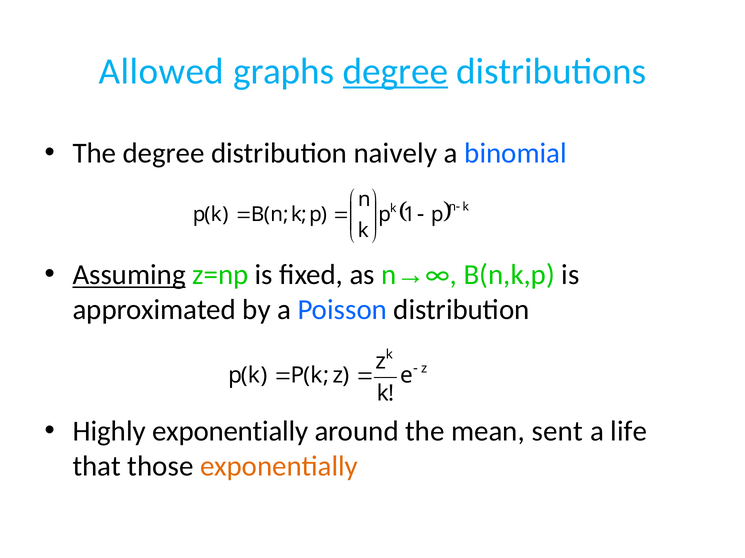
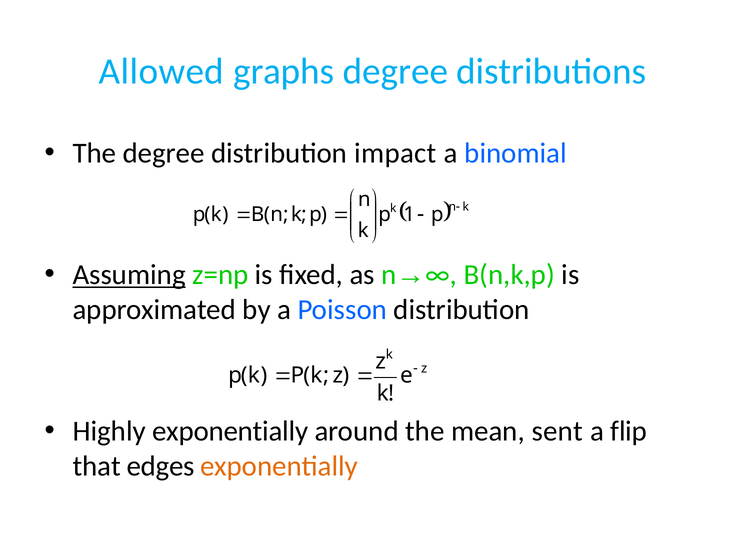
degree at (395, 72) underline: present -> none
naively: naively -> impact
life: life -> flip
those: those -> edges
